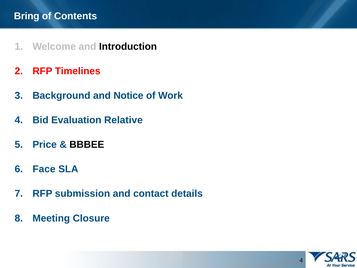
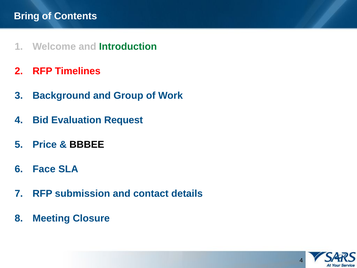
Introduction colour: black -> green
Notice: Notice -> Group
Relative: Relative -> Request
